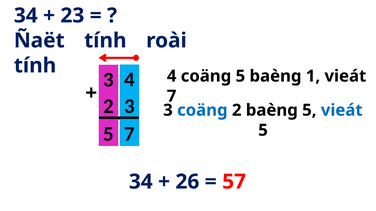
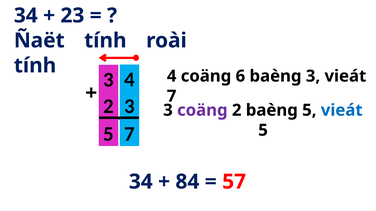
coäng 5: 5 -> 6
baèng 1: 1 -> 3
coäng at (202, 110) colour: blue -> purple
26: 26 -> 84
